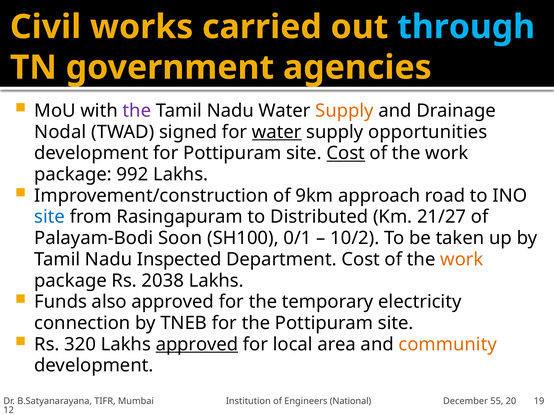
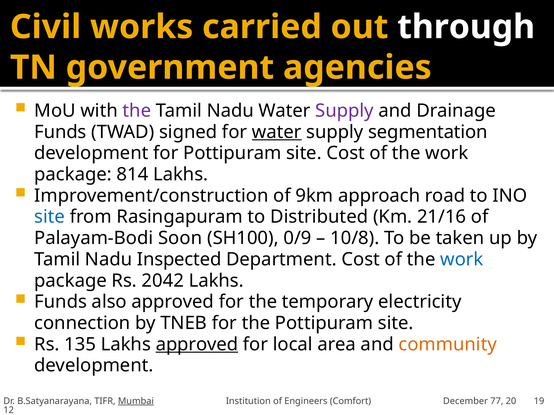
through colour: light blue -> white
Supply at (344, 111) colour: orange -> purple
Nodal at (60, 132): Nodal -> Funds
opportunities: opportunities -> segmentation
Cost at (346, 153) underline: present -> none
992: 992 -> 814
21/27: 21/27 -> 21/16
0/1: 0/1 -> 0/9
10/2: 10/2 -> 10/8
work at (462, 260) colour: orange -> blue
2038: 2038 -> 2042
320: 320 -> 135
Mumbai underline: none -> present
National: National -> Comfort
55: 55 -> 77
